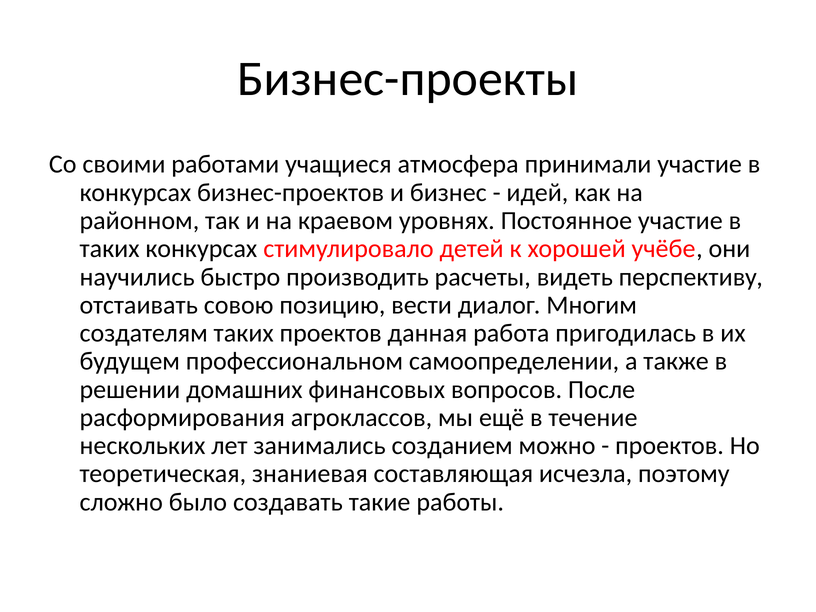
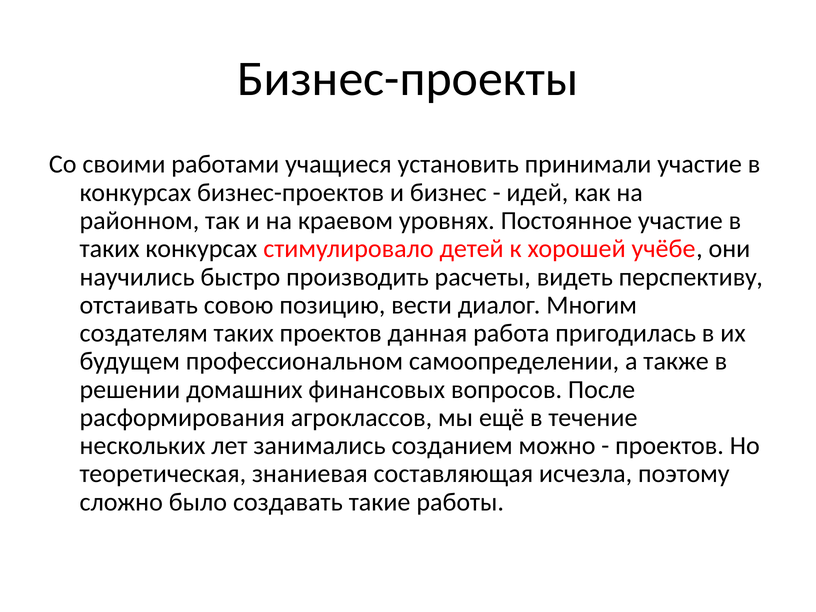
атмосфера: атмосфера -> установить
